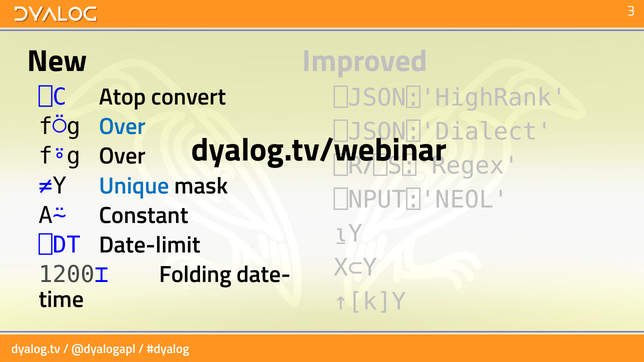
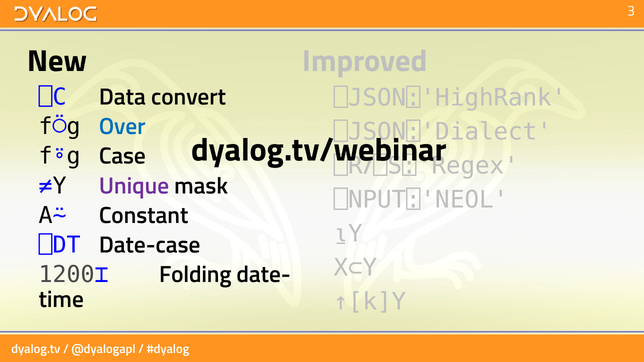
Atop: Atop -> Data
f⍤g Over: Over -> Case
Unique colour: blue -> purple
Date-limit: Date-limit -> Date-case
